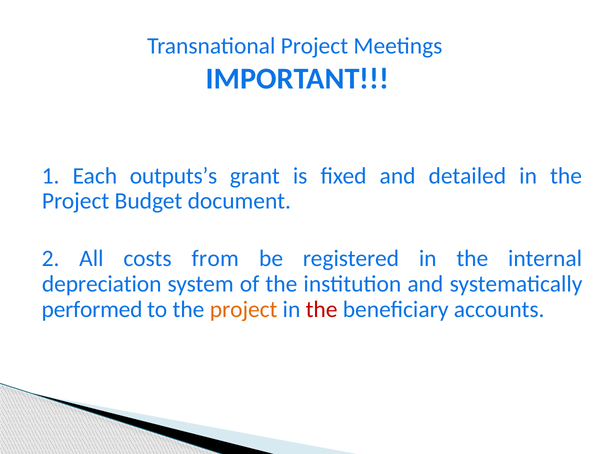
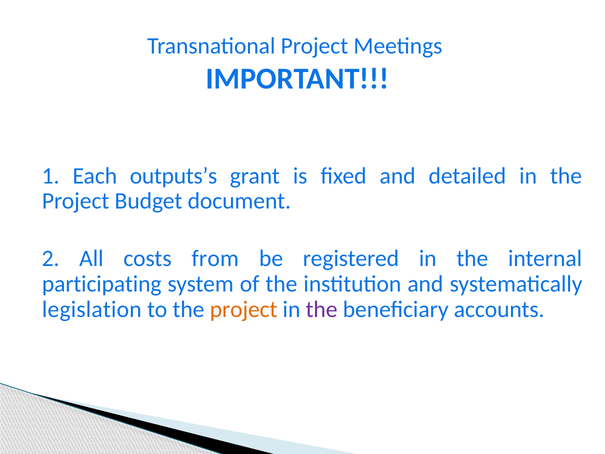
depreciation: depreciation -> participating
performed: performed -> legislation
the at (322, 309) colour: red -> purple
